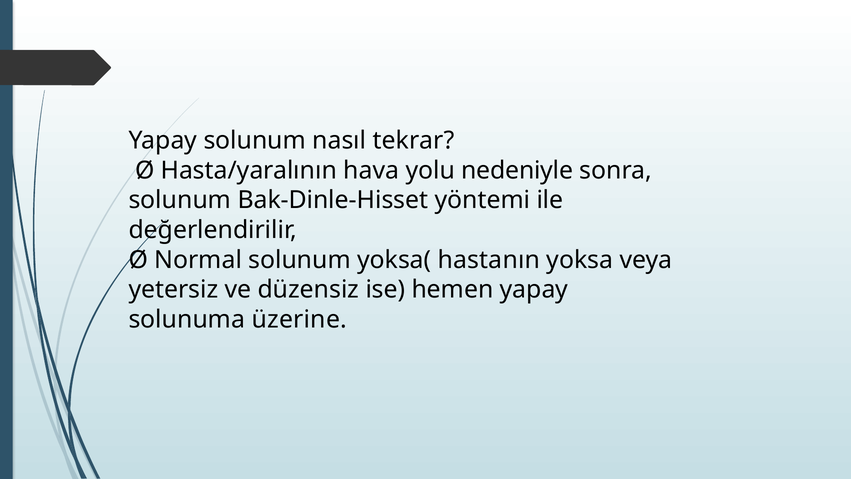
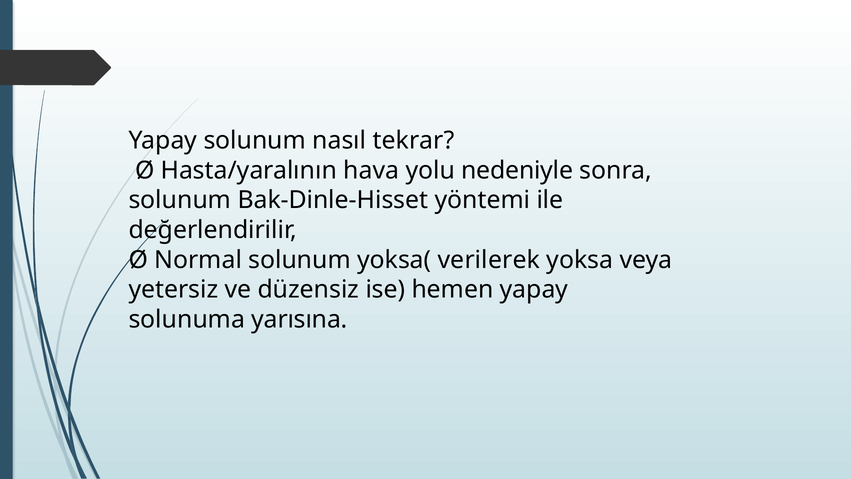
hastanın: hastanın -> verilerek
üzerine: üzerine -> yarısına
